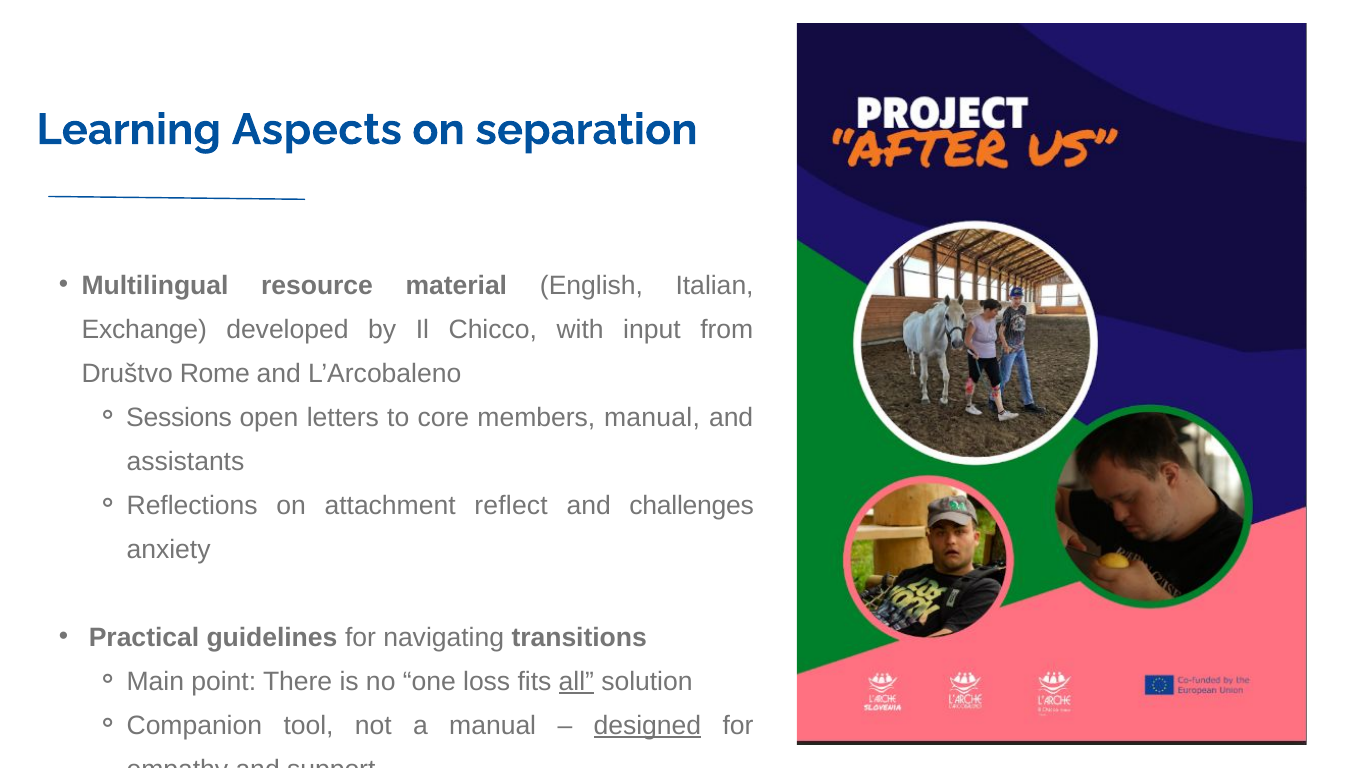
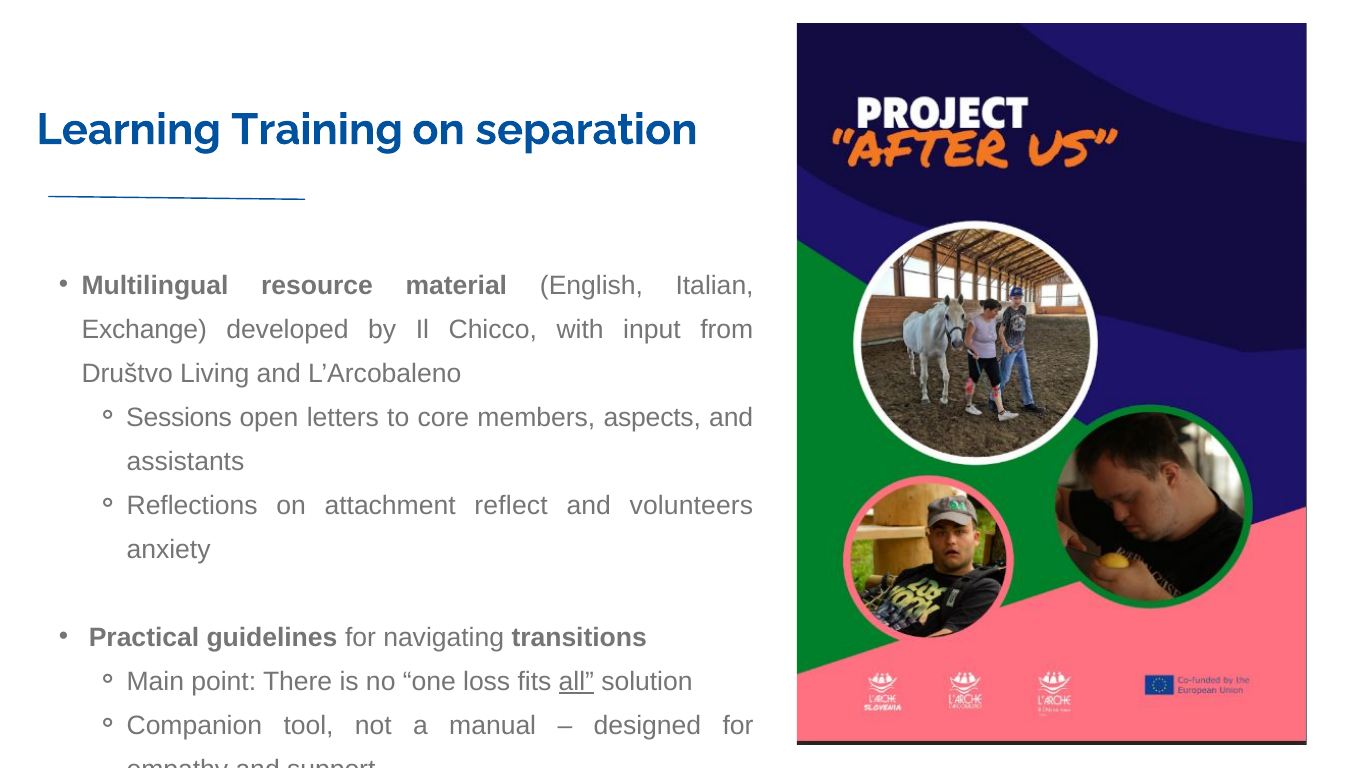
Aspects: Aspects -> Training
Rome: Rome -> Living
members manual: manual -> aspects
challenges: challenges -> volunteers
designed underline: present -> none
